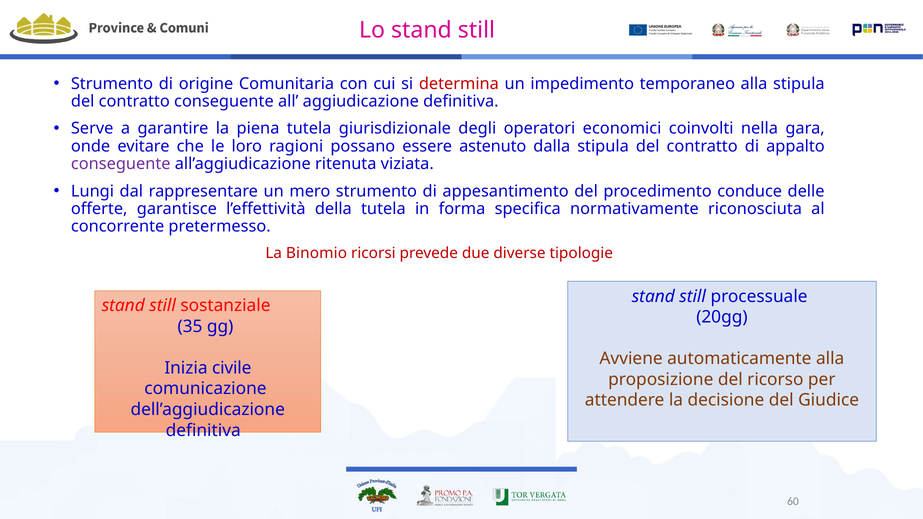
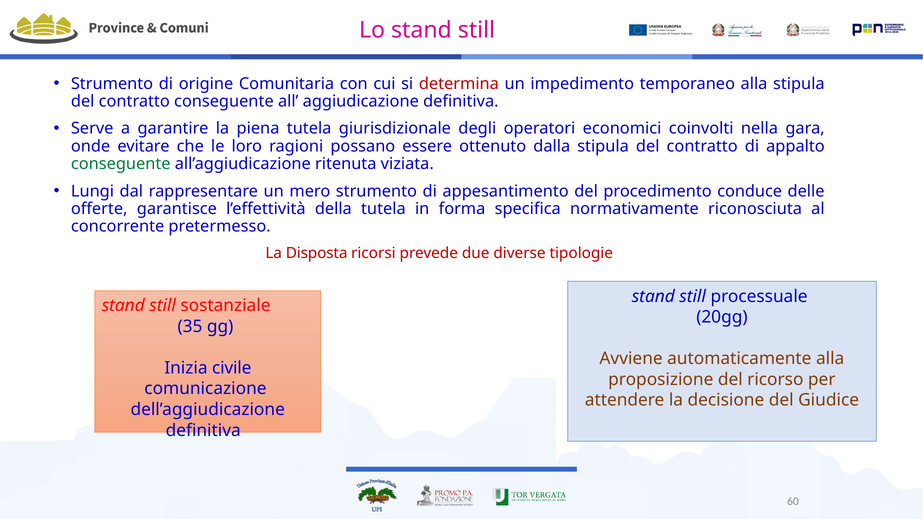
astenuto: astenuto -> ottenuto
conseguente at (121, 164) colour: purple -> green
Binomio: Binomio -> Disposta
